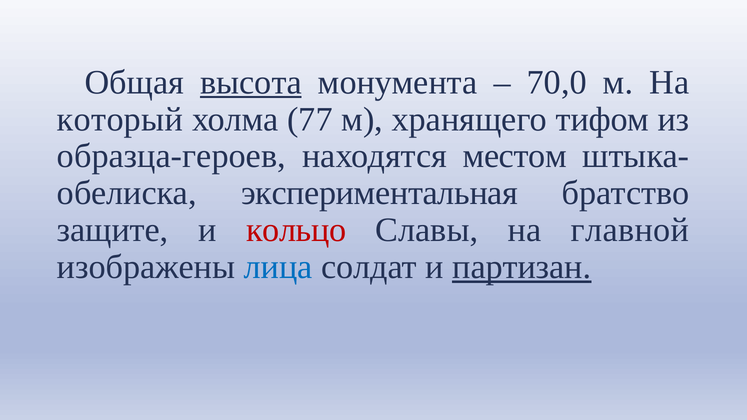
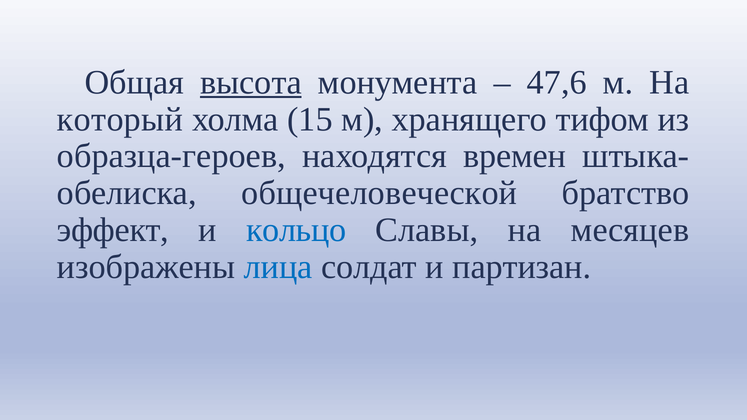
70,0: 70,0 -> 47,6
77: 77 -> 15
местом: местом -> времен
экспериментальная: экспериментальная -> общечеловеческой
защите: защите -> эффект
кольцо colour: red -> blue
главной: главной -> месяцев
партизан underline: present -> none
